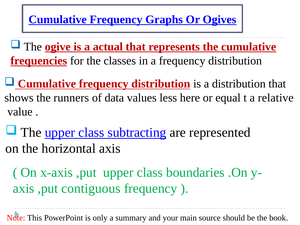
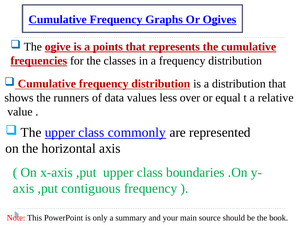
actual: actual -> points
here: here -> over
subtracting: subtracting -> commonly
